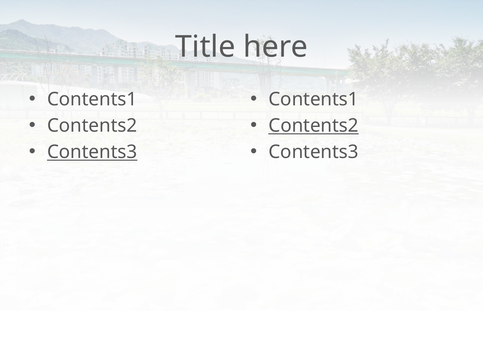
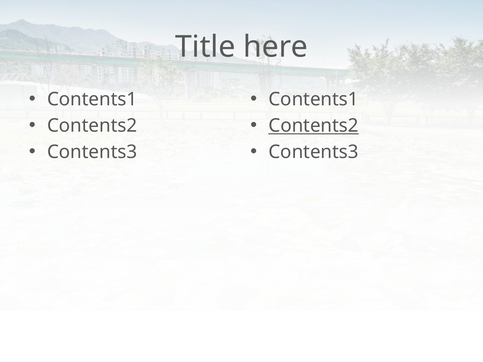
Contents3 at (92, 152) underline: present -> none
